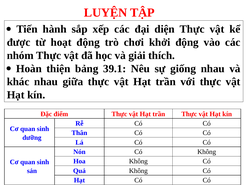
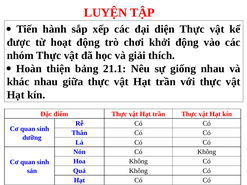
39.1: 39.1 -> 21.1
